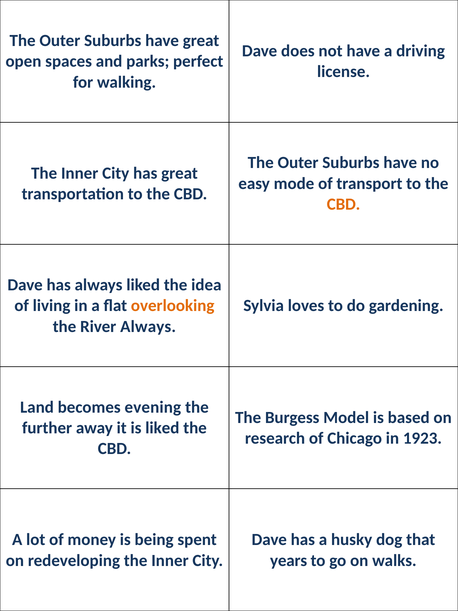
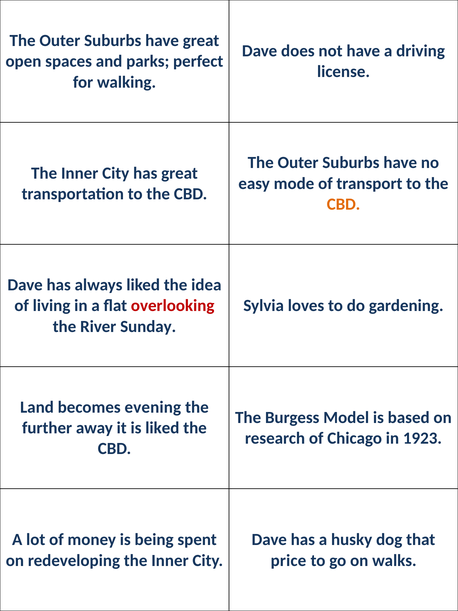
overlooking colour: orange -> red
River Always: Always -> Sunday
years: years -> price
